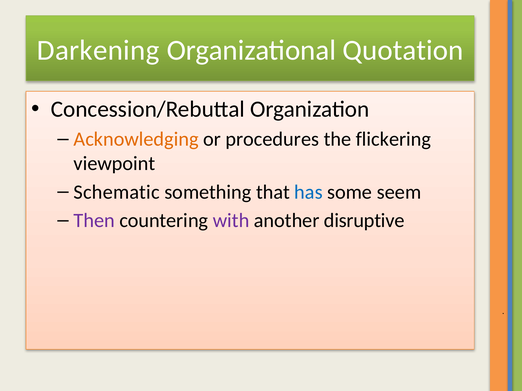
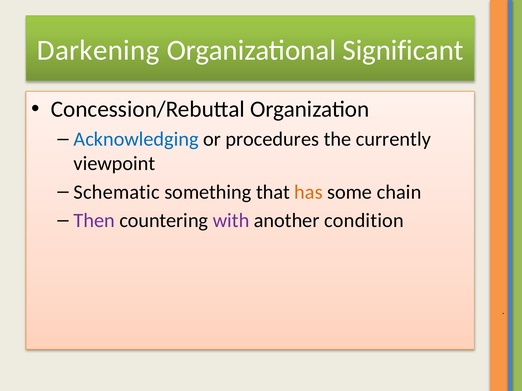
Quotation: Quotation -> Significant
Acknowledging colour: orange -> blue
flickering: flickering -> currently
has colour: blue -> orange
seem: seem -> chain
disruptive: disruptive -> condition
